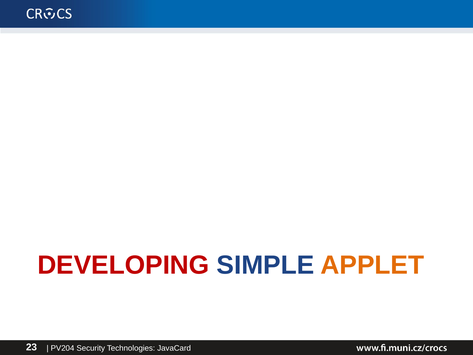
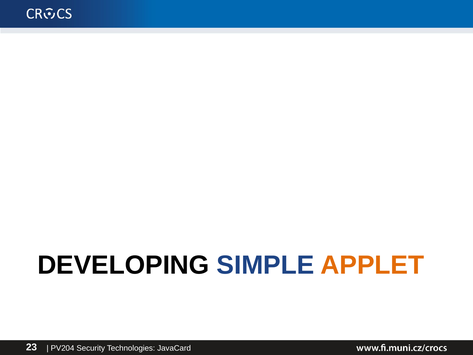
DEVELOPING colour: red -> black
